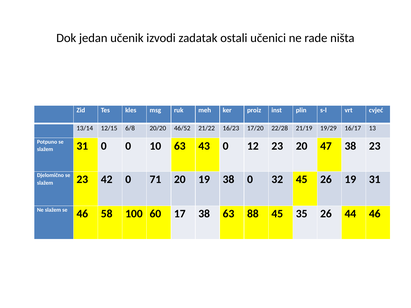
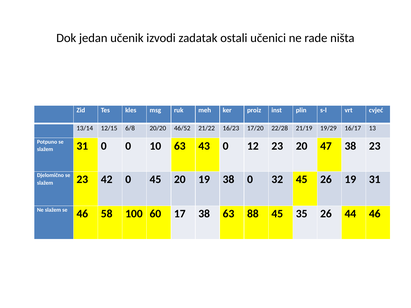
0 71: 71 -> 45
